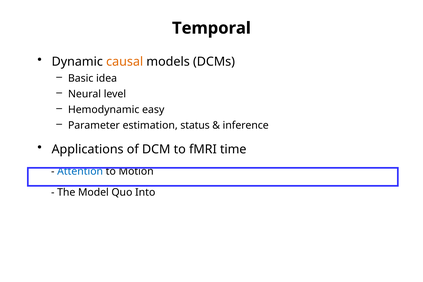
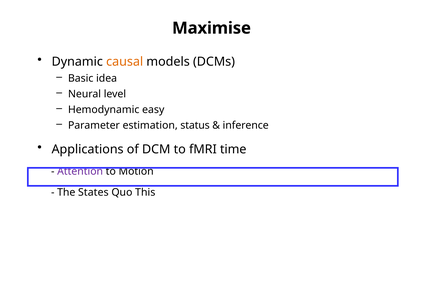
Temporal: Temporal -> Maximise
Attention colour: blue -> purple
Model: Model -> States
Into: Into -> This
